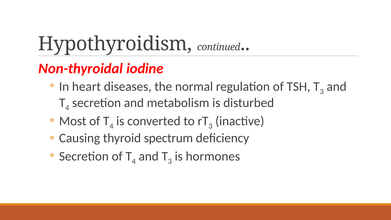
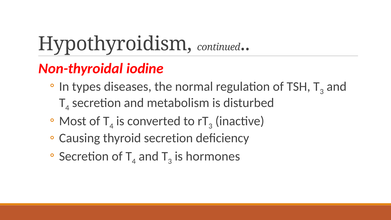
heart: heart -> types
thyroid spectrum: spectrum -> secretion
